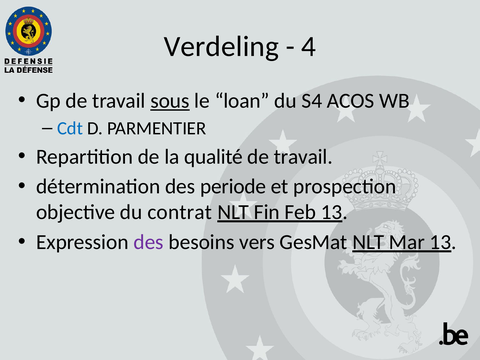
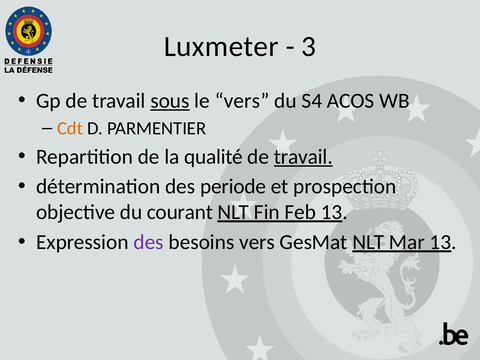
Verdeling: Verdeling -> Luxmeter
4: 4 -> 3
le loan: loan -> vers
Cdt colour: blue -> orange
travail at (303, 157) underline: none -> present
contrat: contrat -> courant
